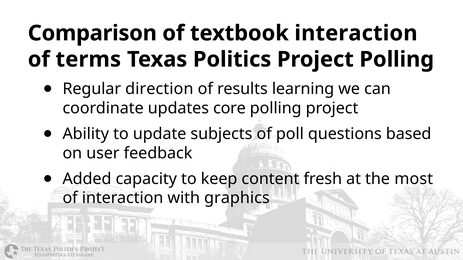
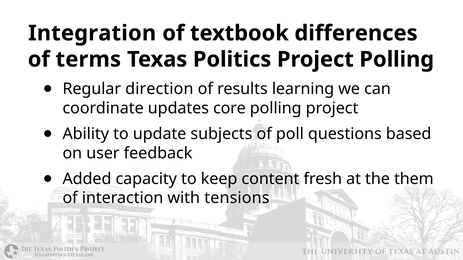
Comparison: Comparison -> Integration
textbook interaction: interaction -> differences
most: most -> them
graphics: graphics -> tensions
